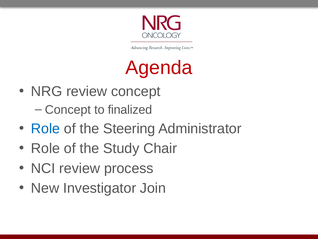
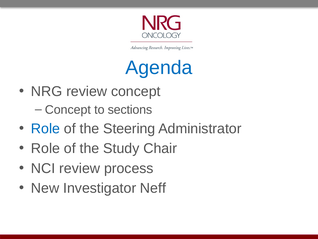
Agenda colour: red -> blue
finalized: finalized -> sections
Join: Join -> Neff
